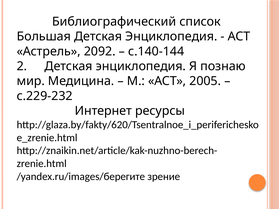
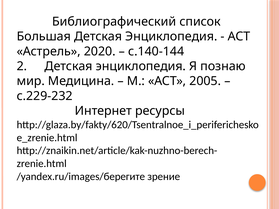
2092: 2092 -> 2020
